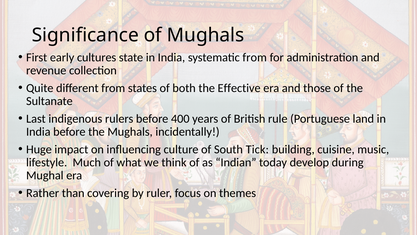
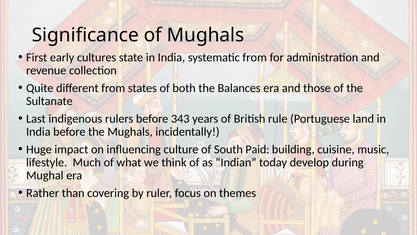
Effective: Effective -> Balances
400: 400 -> 343
Tick: Tick -> Paid
